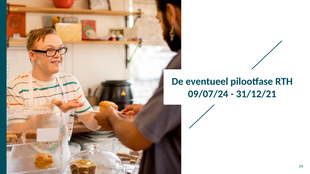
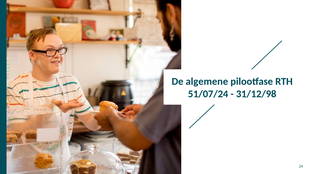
eventueel: eventueel -> algemene
09/07/24: 09/07/24 -> 51/07/24
31/12/21: 31/12/21 -> 31/12/98
